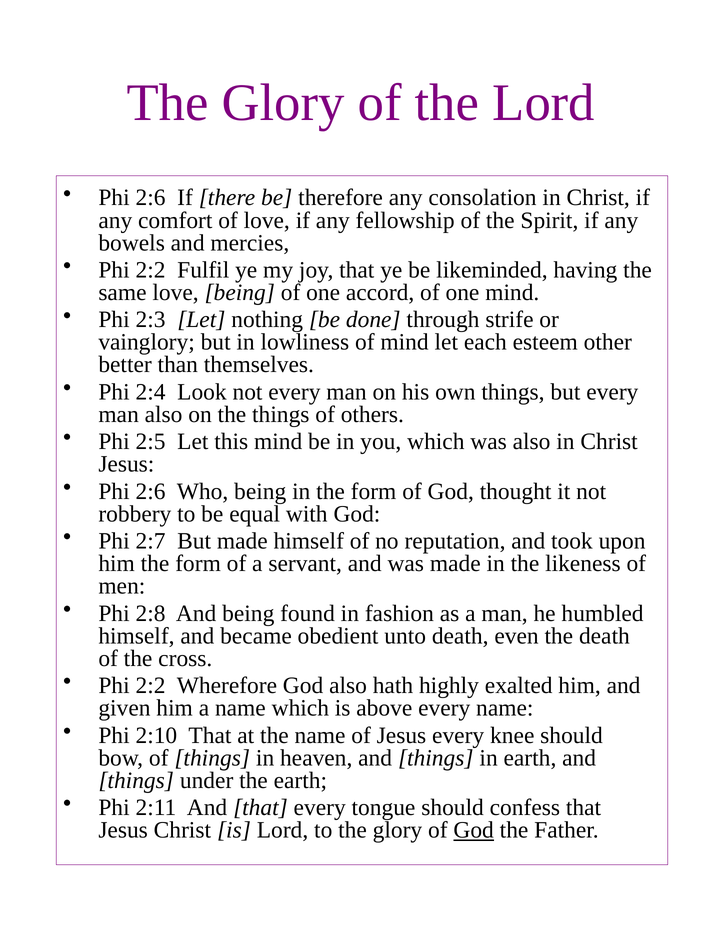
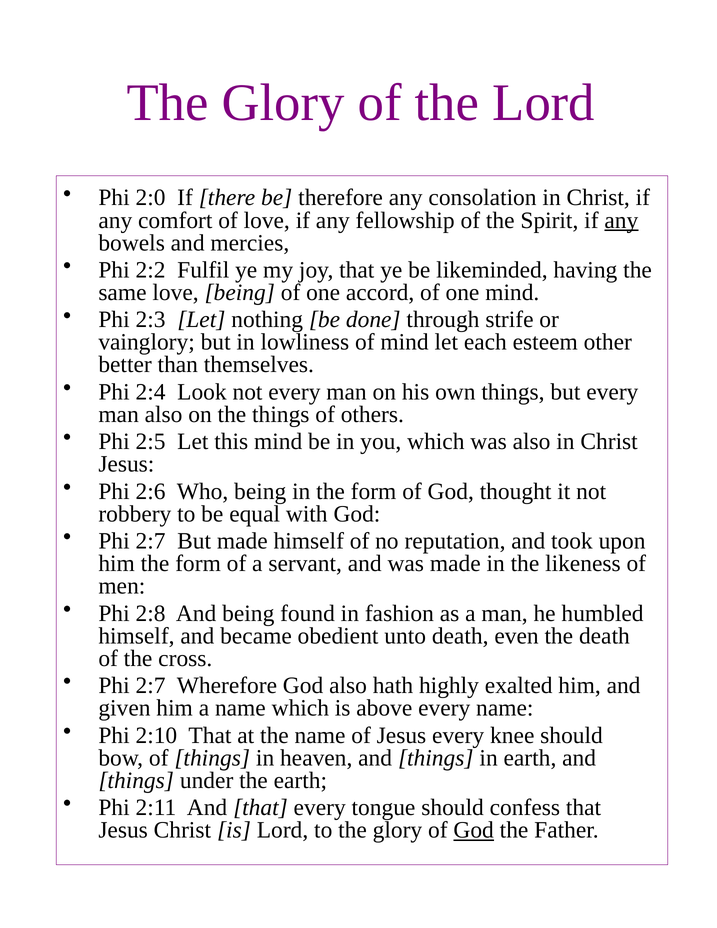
2:6 at (151, 198): 2:6 -> 2:0
any at (621, 220) underline: none -> present
2:2 at (151, 686): 2:2 -> 2:7
